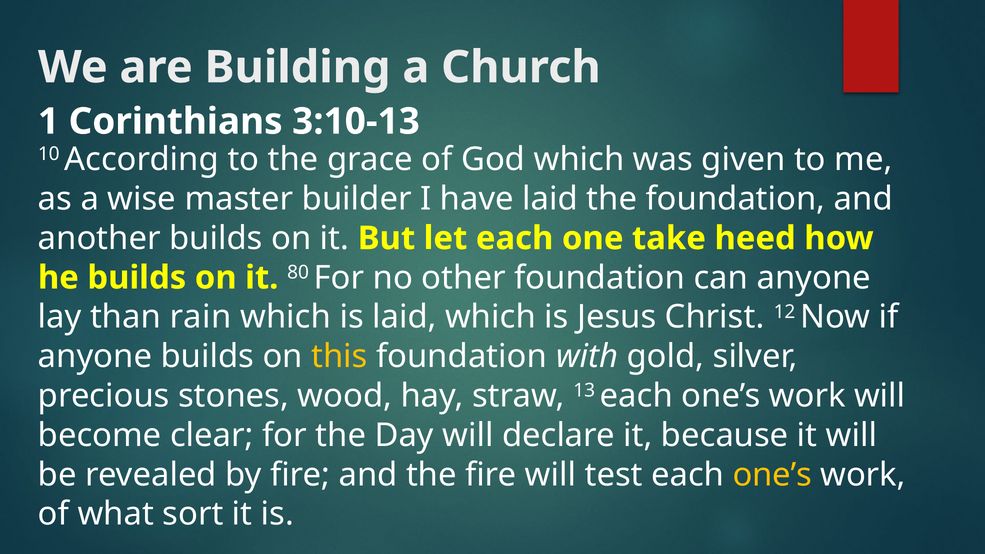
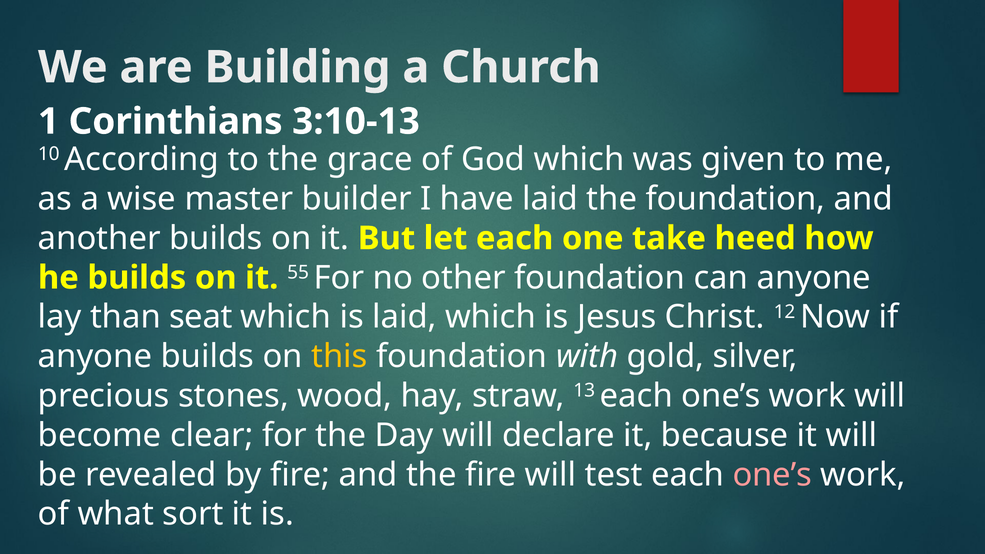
80: 80 -> 55
rain: rain -> seat
one’s at (772, 475) colour: yellow -> pink
